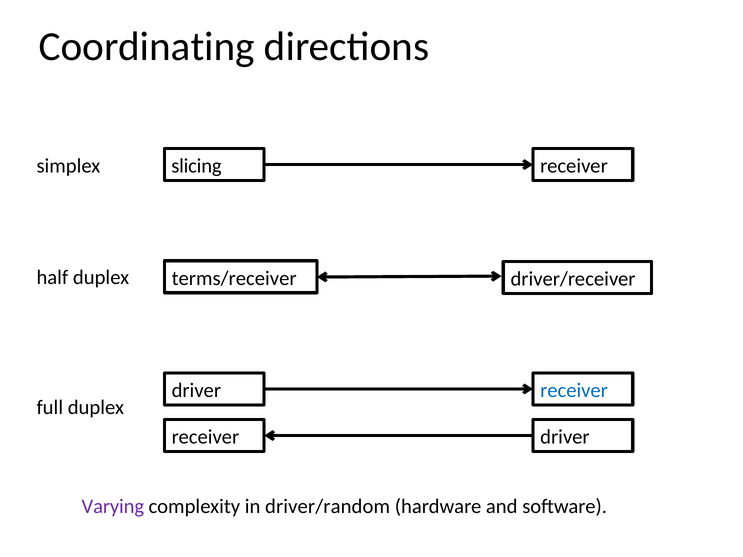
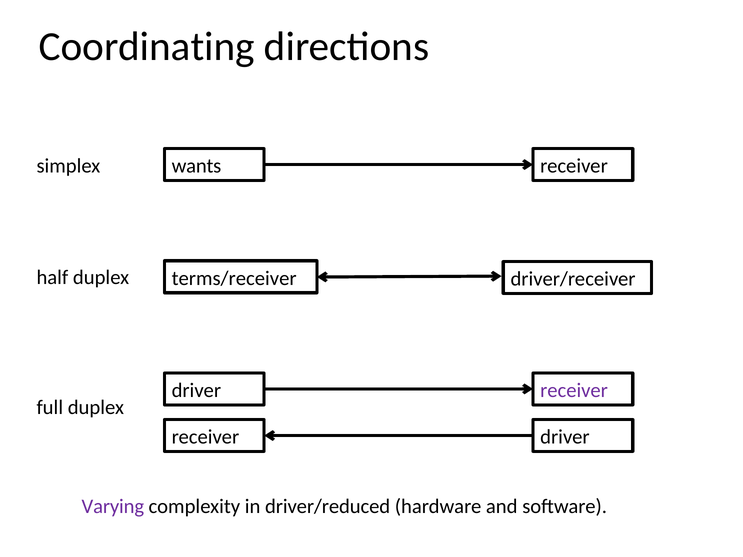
slicing: slicing -> wants
receiver at (574, 391) colour: blue -> purple
driver/random: driver/random -> driver/reduced
